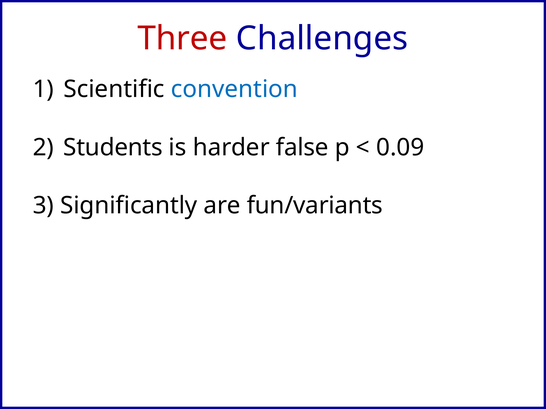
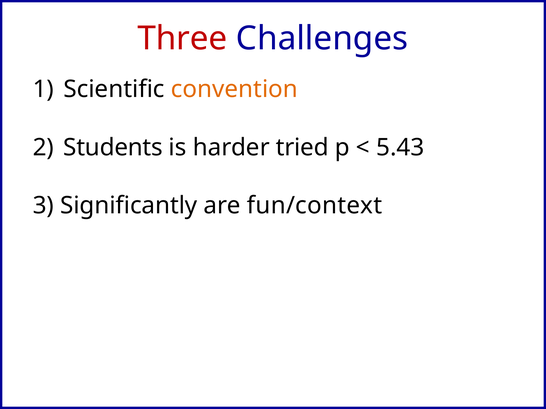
convention colour: blue -> orange
false: false -> tried
0.09: 0.09 -> 5.43
fun/variants: fun/variants -> fun/context
